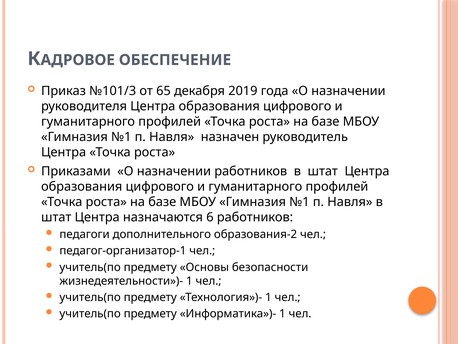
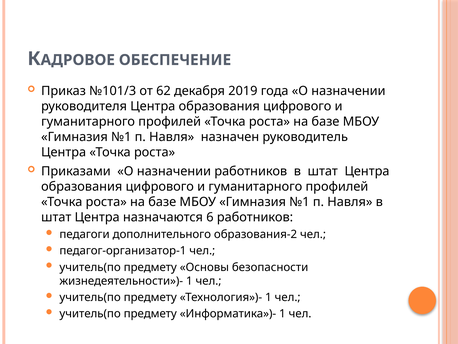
65: 65 -> 62
